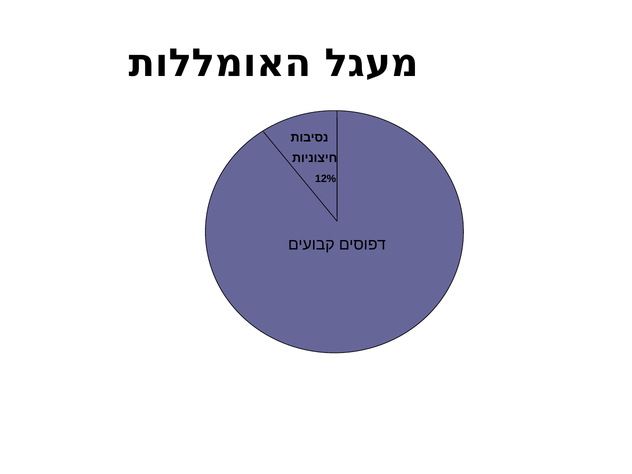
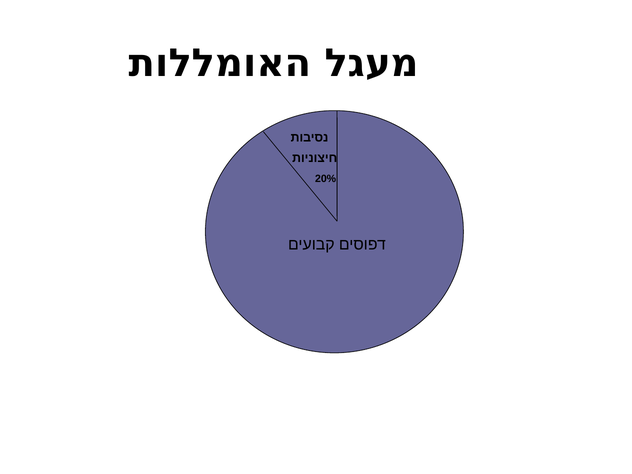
12%: 12% -> 20%
